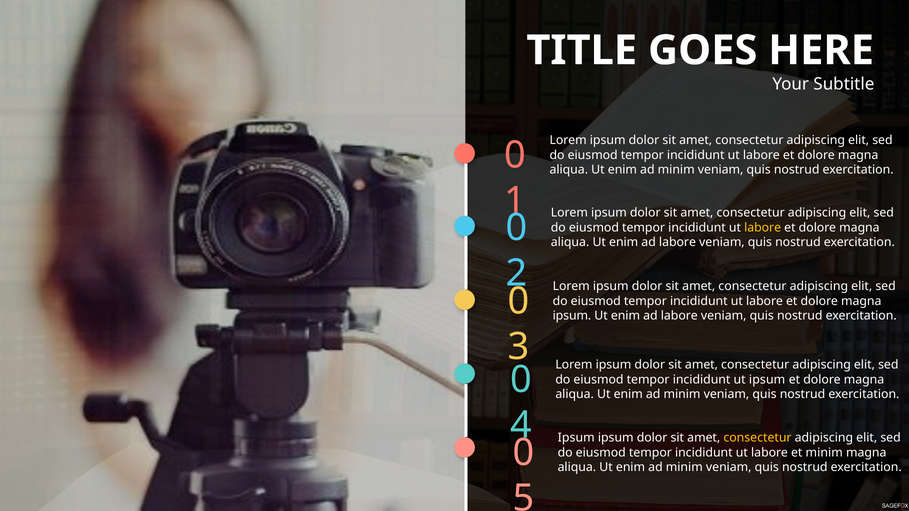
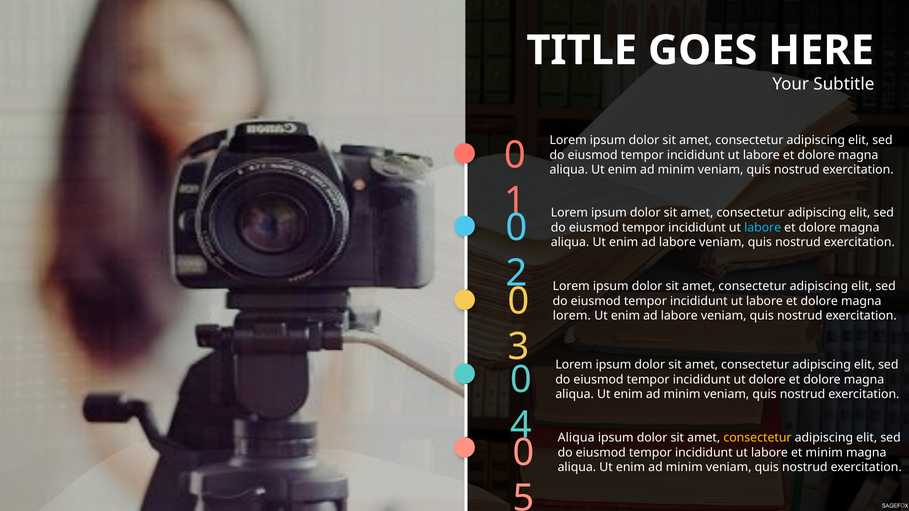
labore at (763, 228) colour: yellow -> light blue
ipsum at (572, 316): ipsum -> lorem
ut ipsum: ipsum -> dolore
Ipsum at (576, 438): Ipsum -> Aliqua
